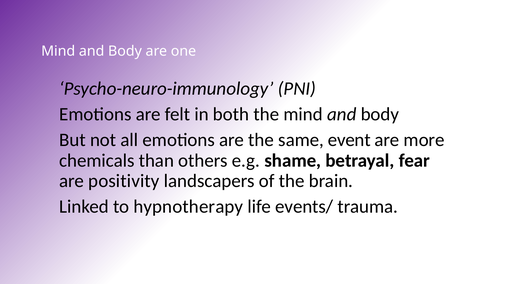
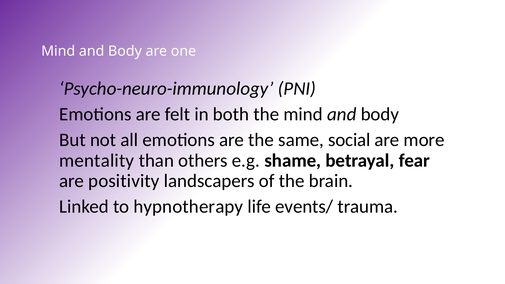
event: event -> social
chemicals: chemicals -> mentality
